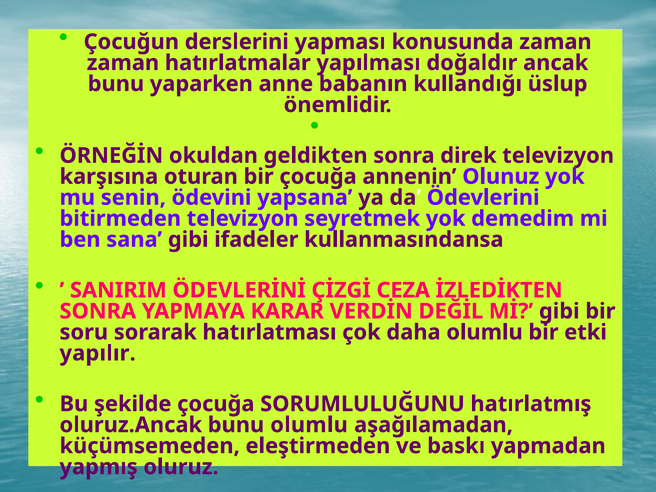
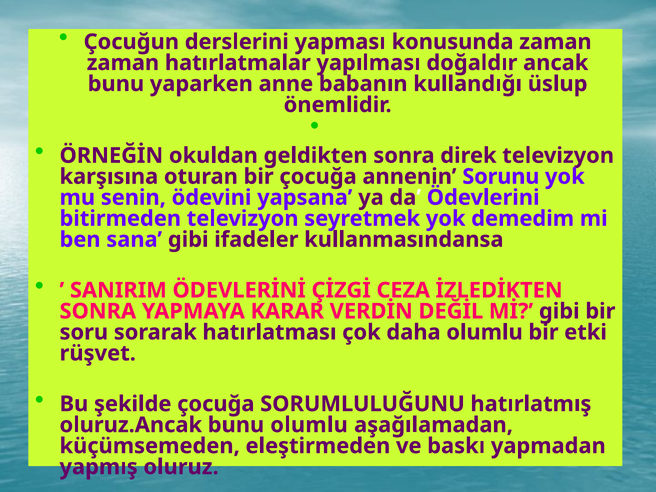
Olunuz: Olunuz -> Sorunu
yapılır: yapılır -> rüşvet
